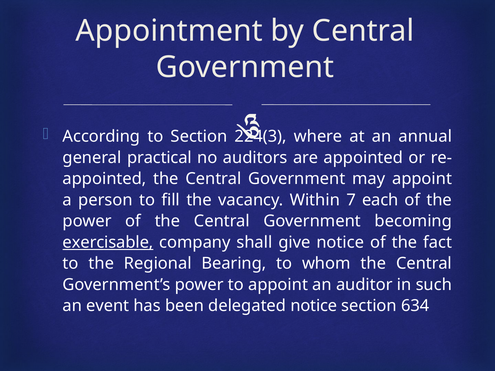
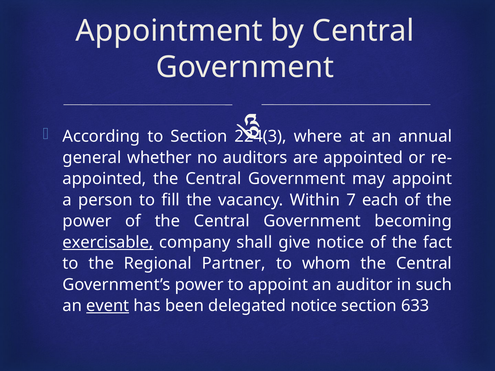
practical: practical -> whether
Bearing: Bearing -> Partner
event underline: none -> present
634: 634 -> 633
